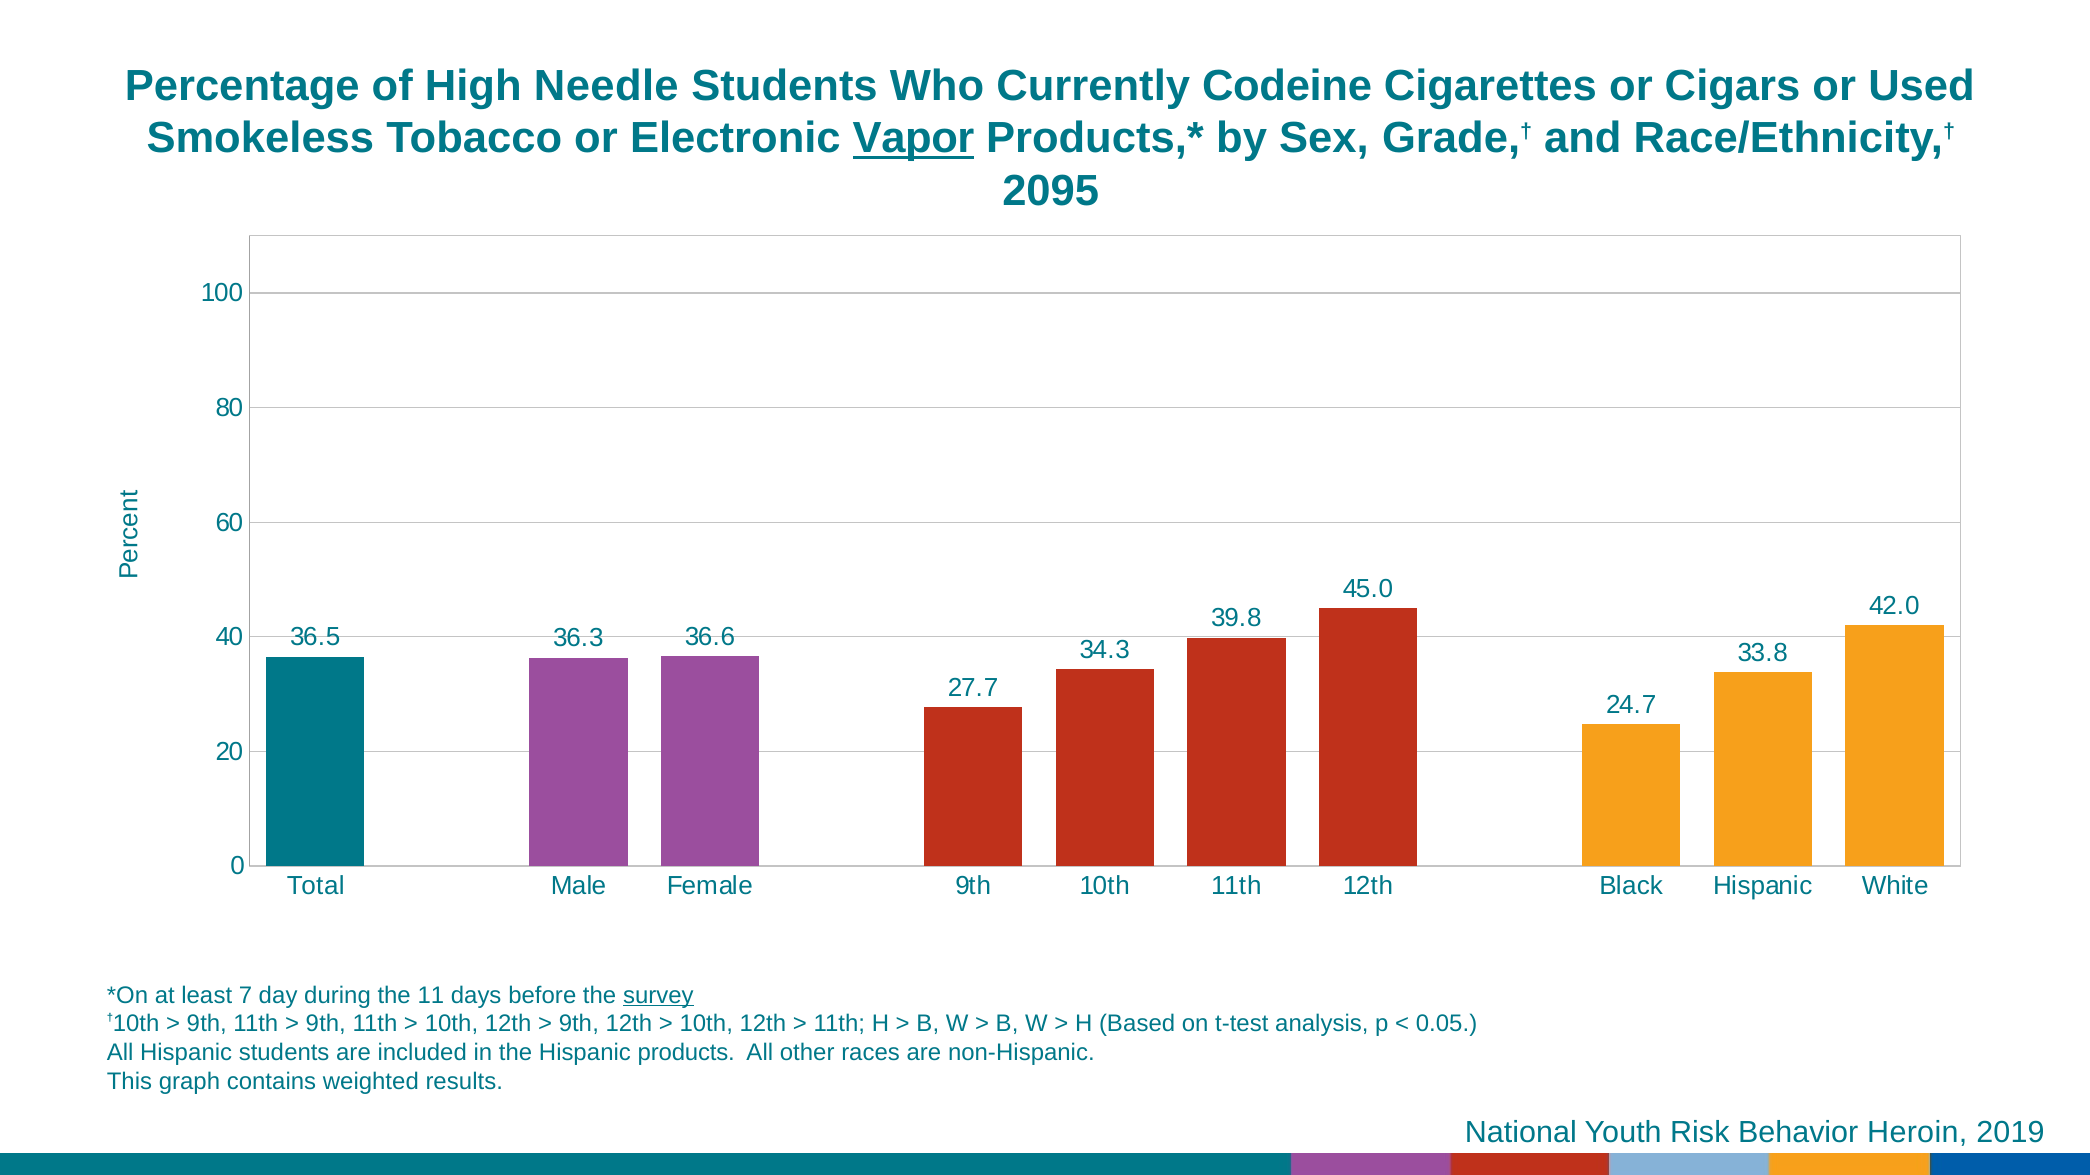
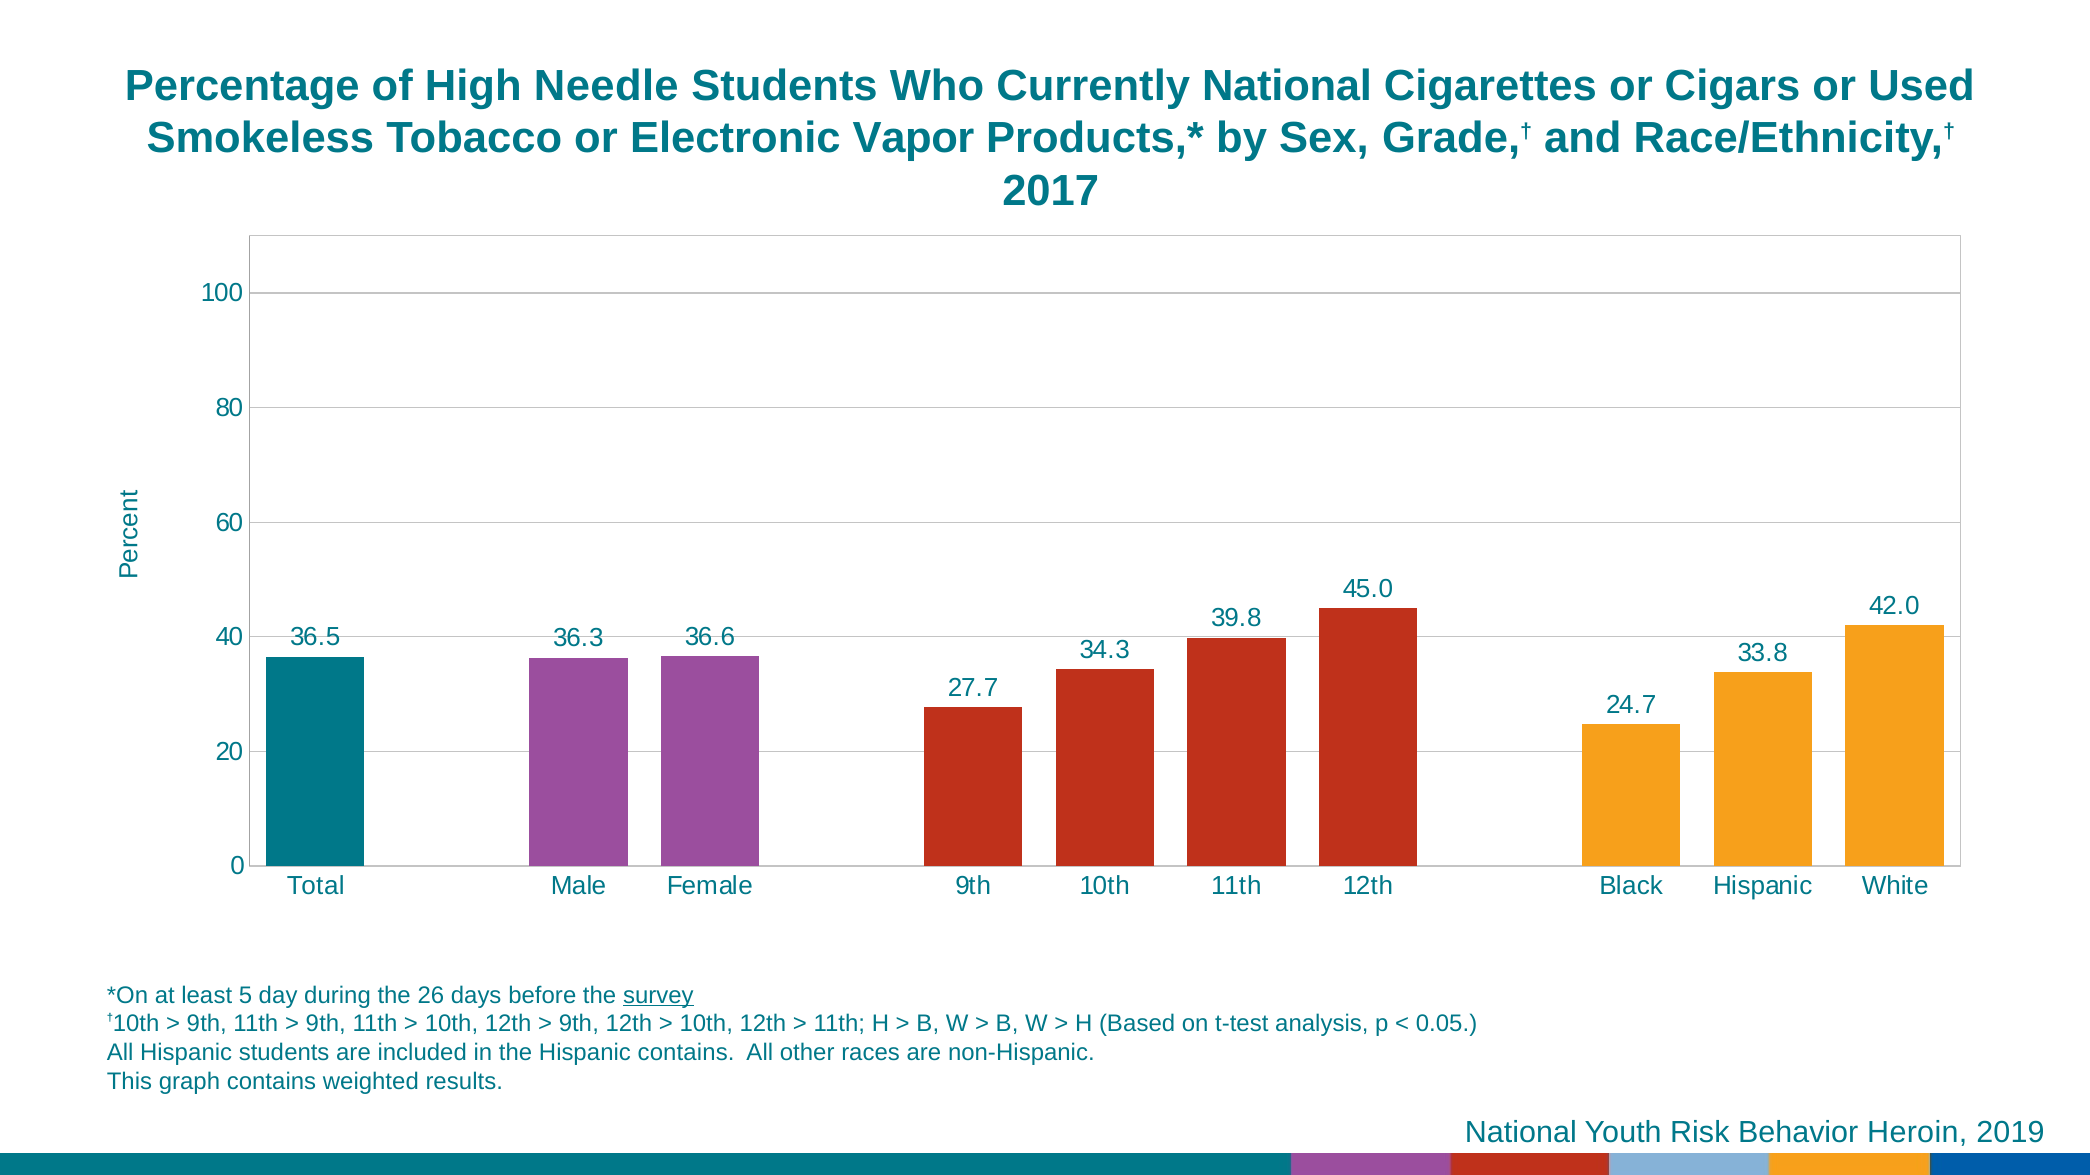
Currently Codeine: Codeine -> National
Vapor underline: present -> none
2095: 2095 -> 2017
7: 7 -> 5
11: 11 -> 26
Hispanic products: products -> contains
